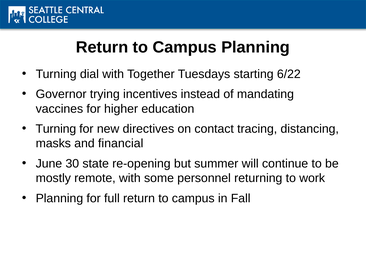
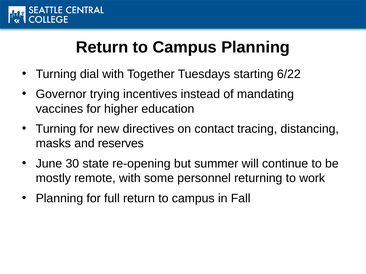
financial: financial -> reserves
